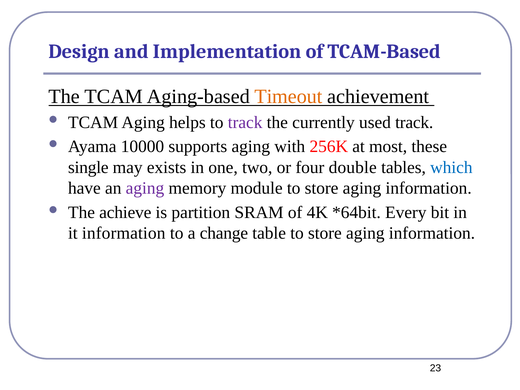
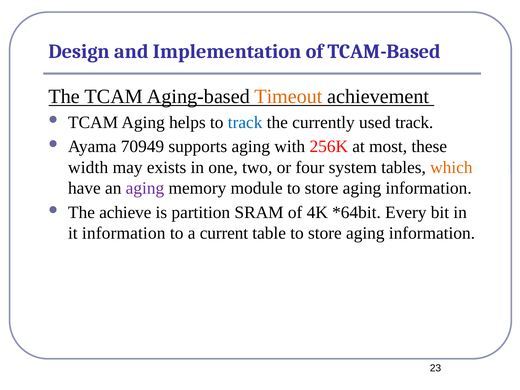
track at (245, 122) colour: purple -> blue
10000: 10000 -> 70949
single: single -> width
double: double -> system
which colour: blue -> orange
change: change -> current
